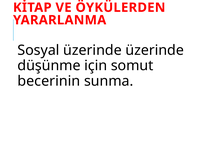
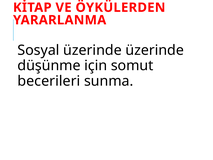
becerinin: becerinin -> becerileri
